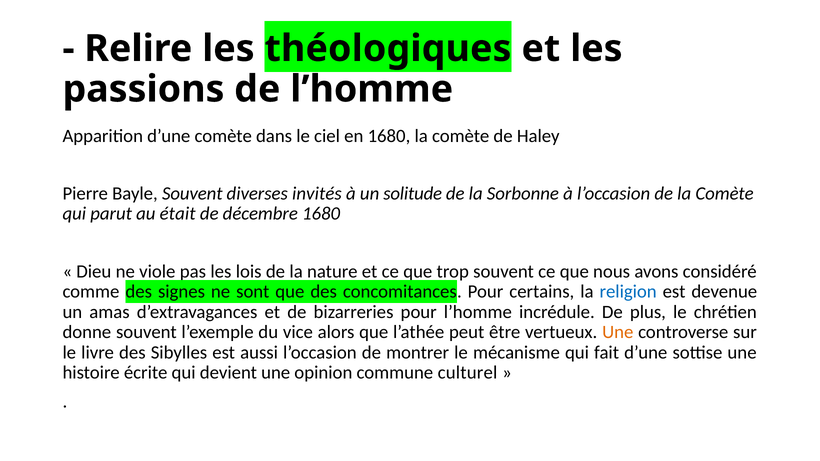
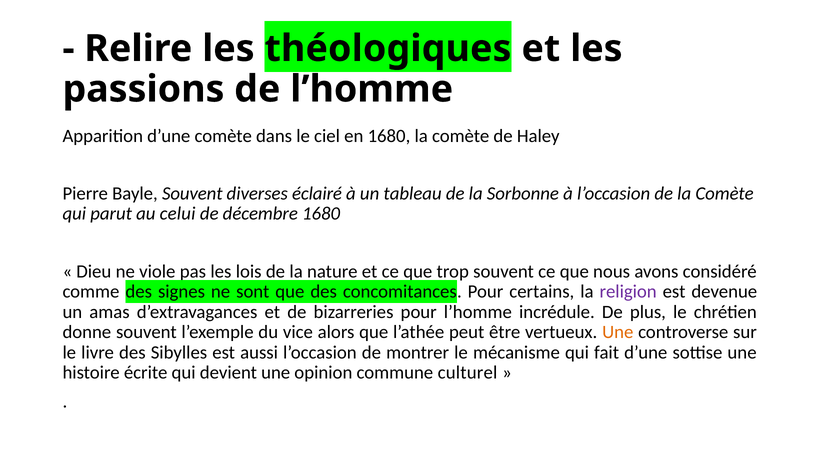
invités: invités -> éclairé
solitude: solitude -> tableau
était: était -> celui
religion colour: blue -> purple
